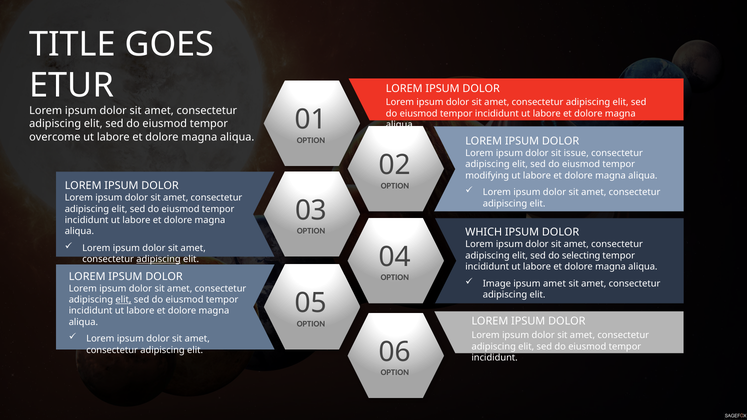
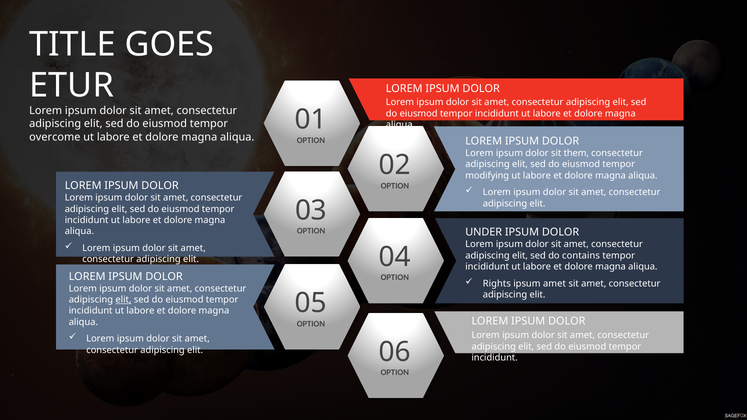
issue: issue -> them
WHICH: WHICH -> UNDER
selecting: selecting -> contains
adipiscing at (159, 259) underline: present -> none
Image: Image -> Rights
